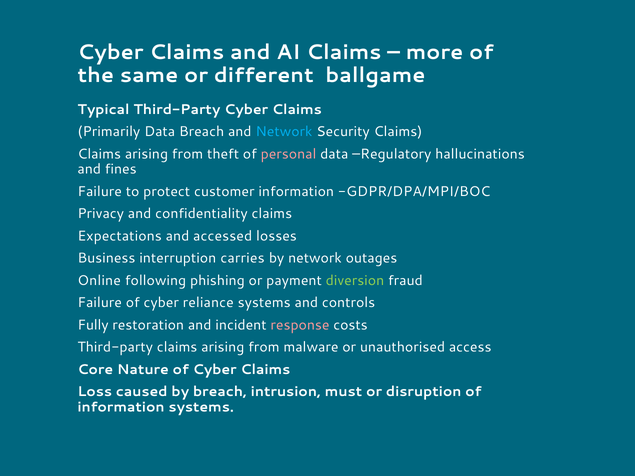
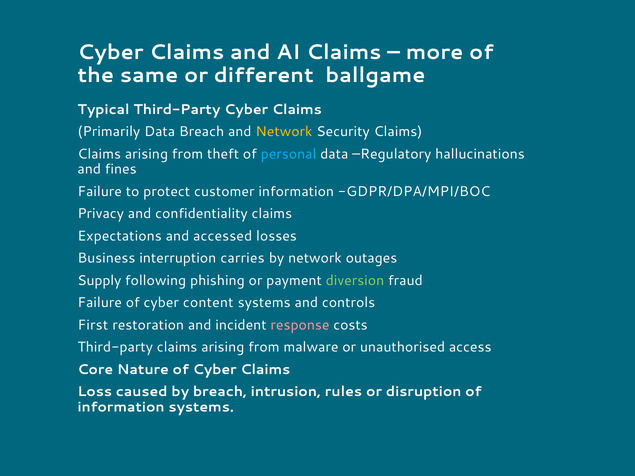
Network at (284, 132) colour: light blue -> yellow
personal colour: pink -> light blue
Online: Online -> Supply
reliance: reliance -> content
Fully: Fully -> First
must: must -> rules
